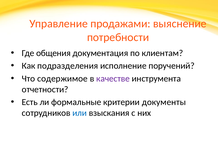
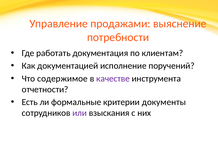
общения: общения -> работать
подразделения: подразделения -> документацией
или colour: blue -> purple
